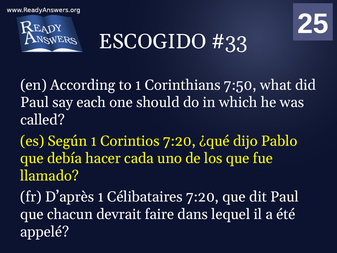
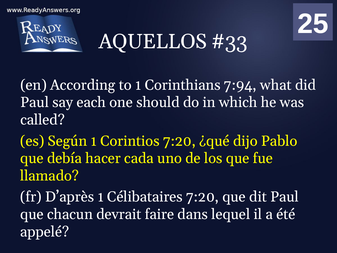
ESCOGIDO: ESCOGIDO -> AQUELLOS
7:50: 7:50 -> 7:94
